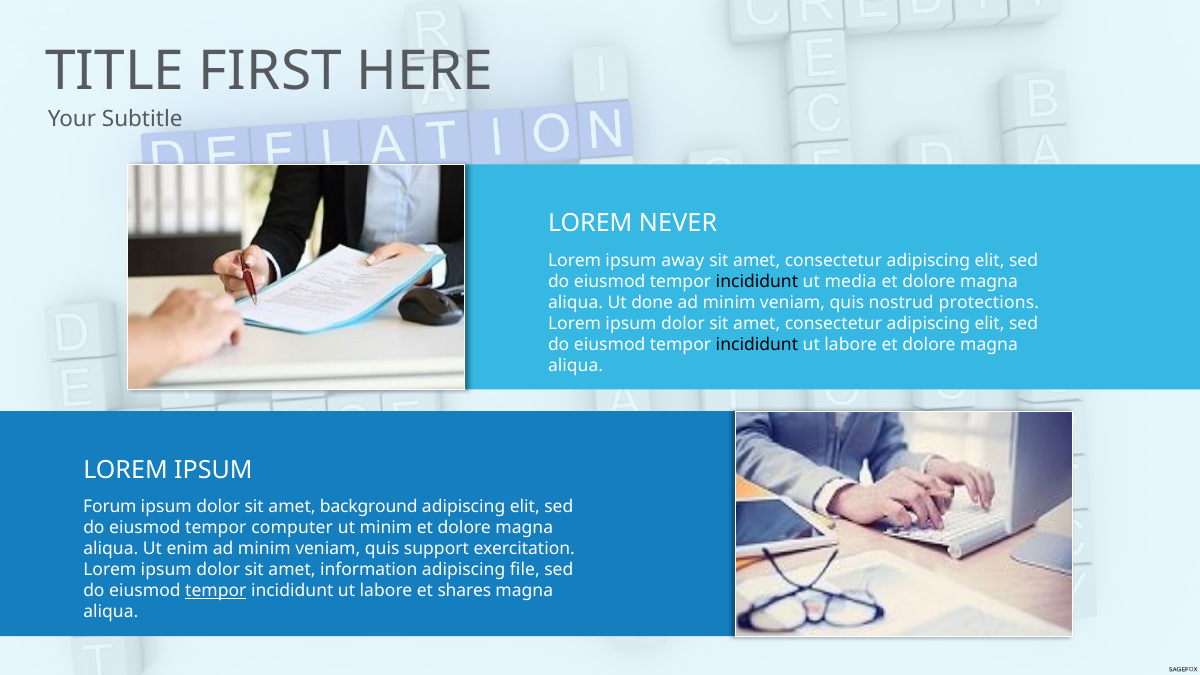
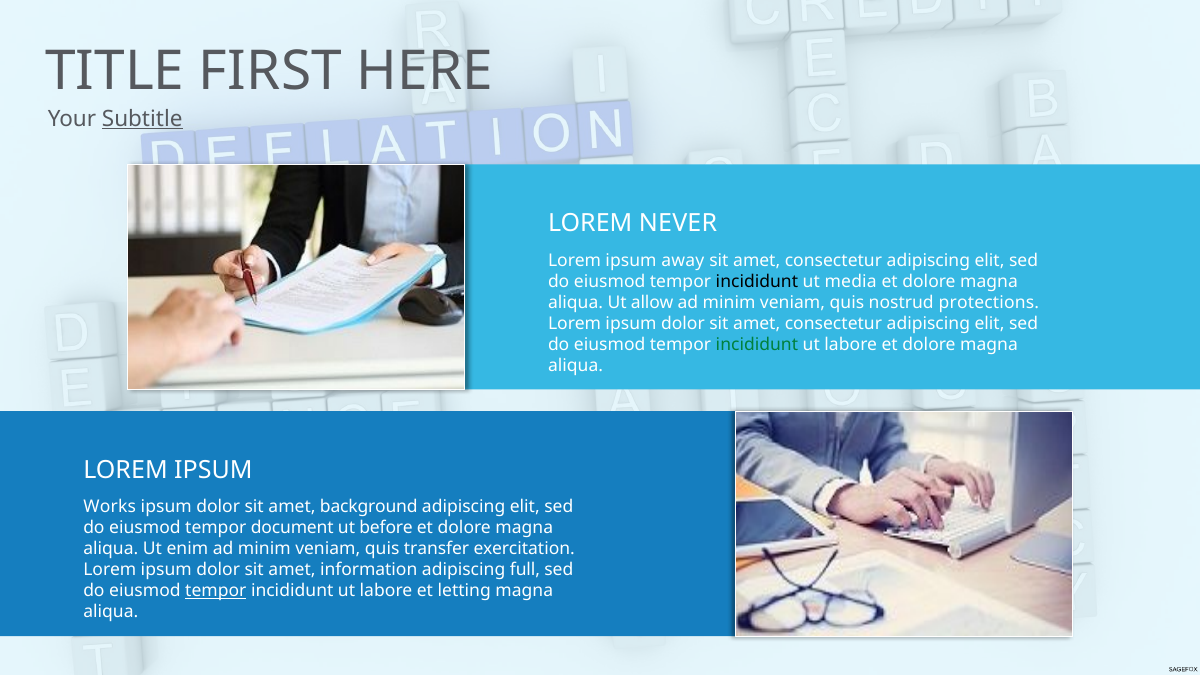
Subtitle underline: none -> present
done: done -> allow
incididunt at (757, 344) colour: black -> green
Forum: Forum -> Works
computer: computer -> document
ut minim: minim -> before
support: support -> transfer
file: file -> full
shares: shares -> letting
